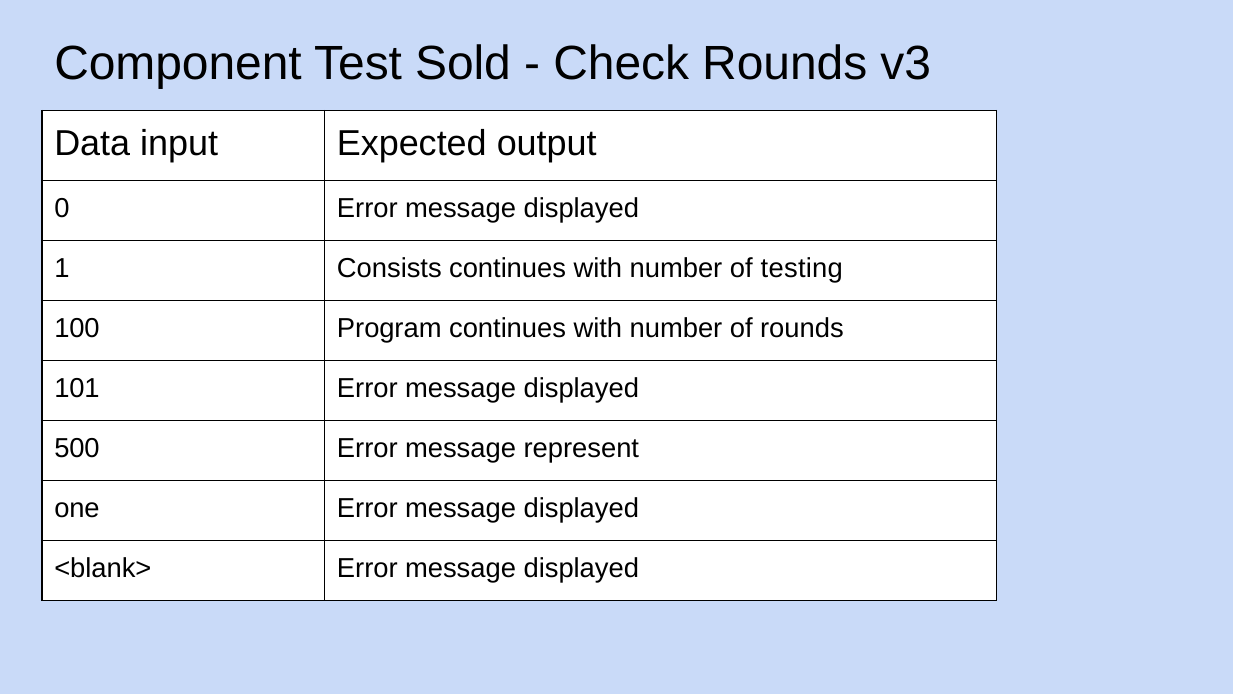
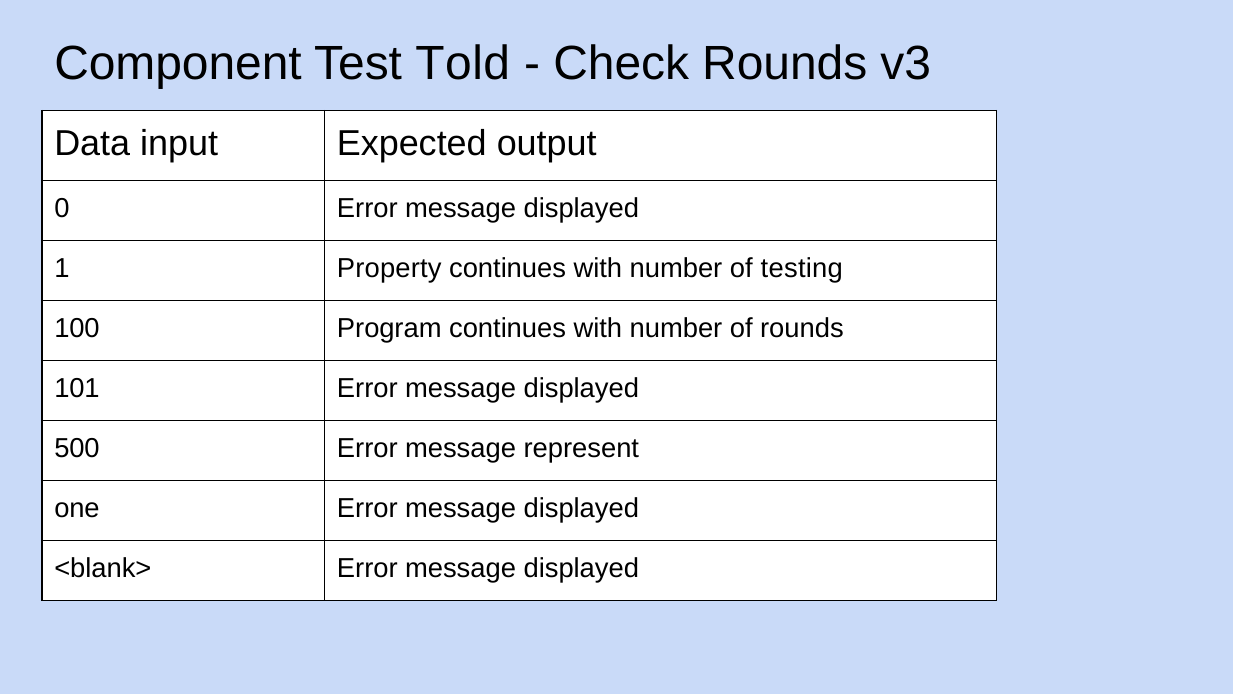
Sold: Sold -> Told
Consists: Consists -> Property
